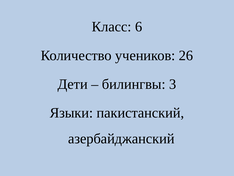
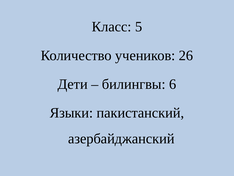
6: 6 -> 5
3: 3 -> 6
